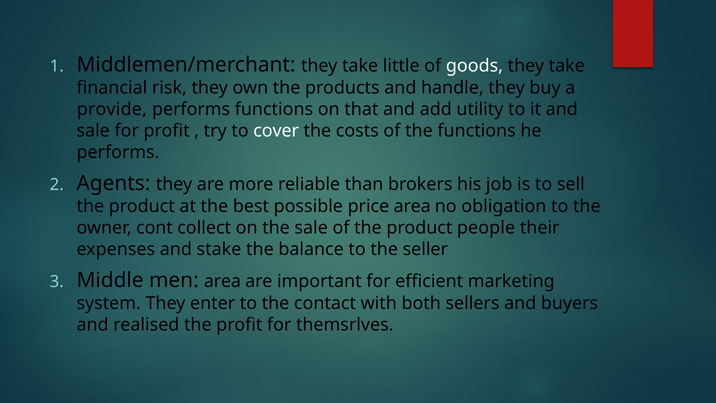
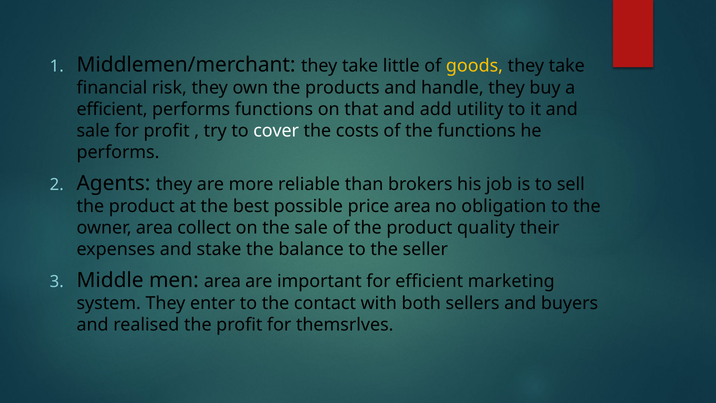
goods colour: white -> yellow
provide at (112, 109): provide -> efficient
owner cont: cont -> area
people: people -> quality
